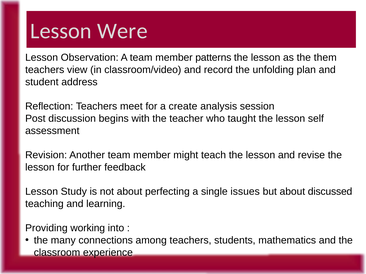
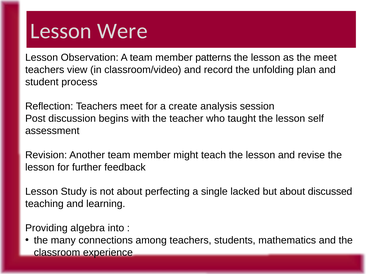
the them: them -> meet
address: address -> process
issues: issues -> lacked
working: working -> algebra
